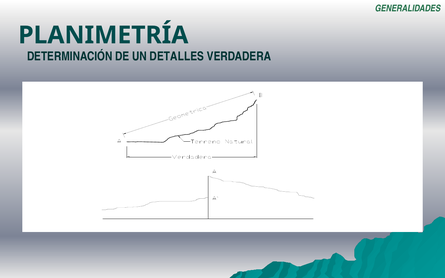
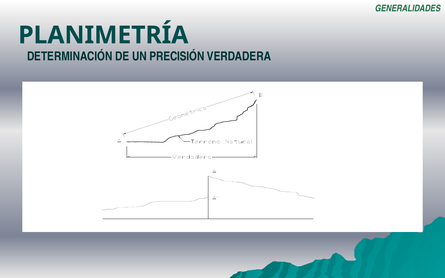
DETALLES: DETALLES -> PRECISIÓN
